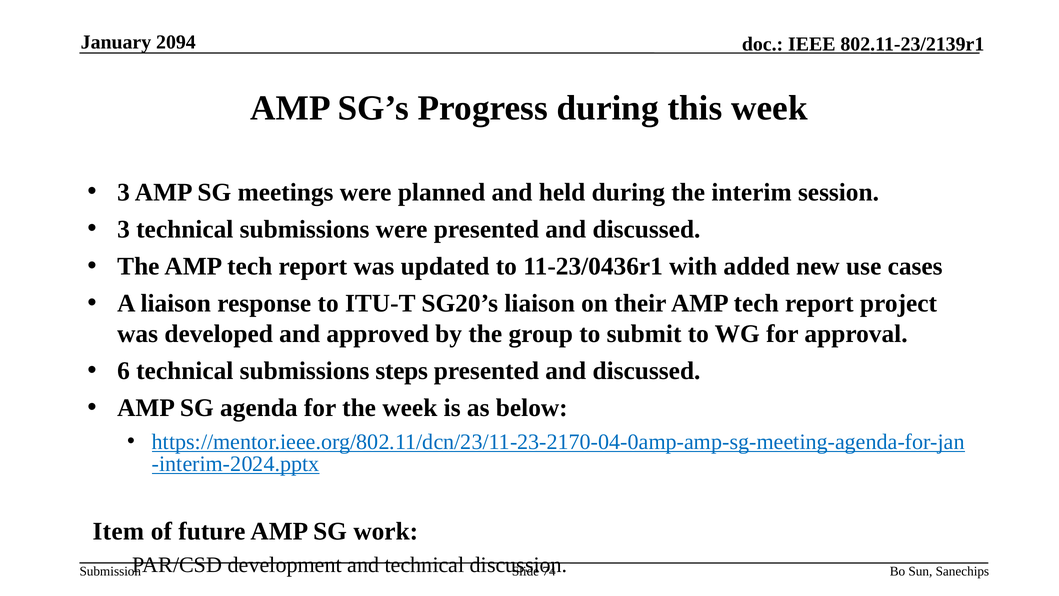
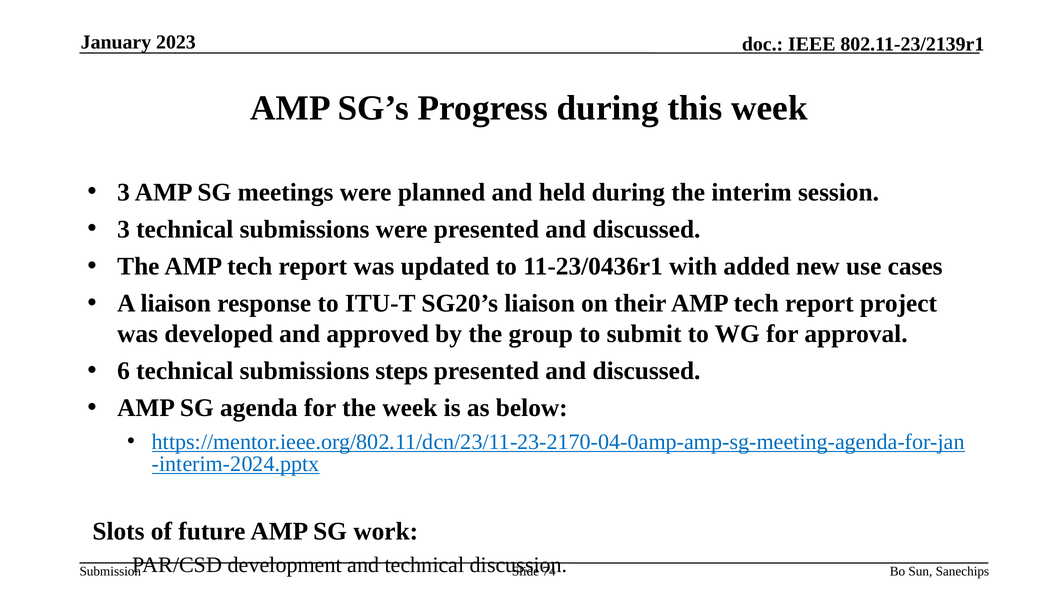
2094: 2094 -> 2023
Item: Item -> Slots
